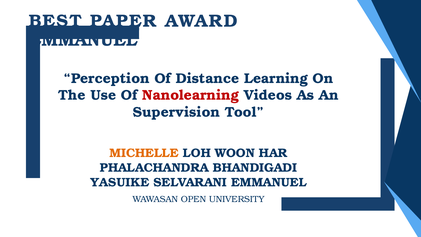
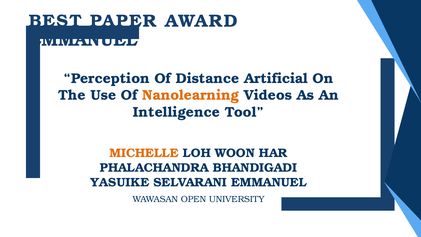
Learning: Learning -> Artificial
Nanolearning colour: red -> orange
Supervision: Supervision -> Intelligence
